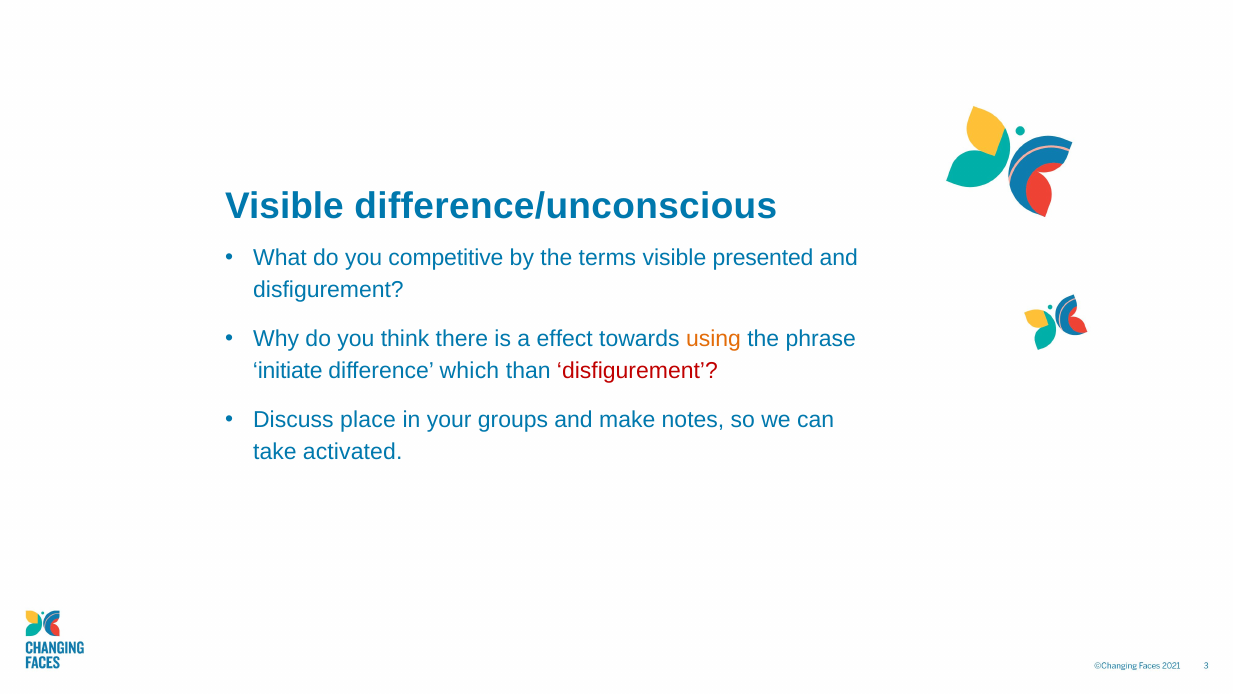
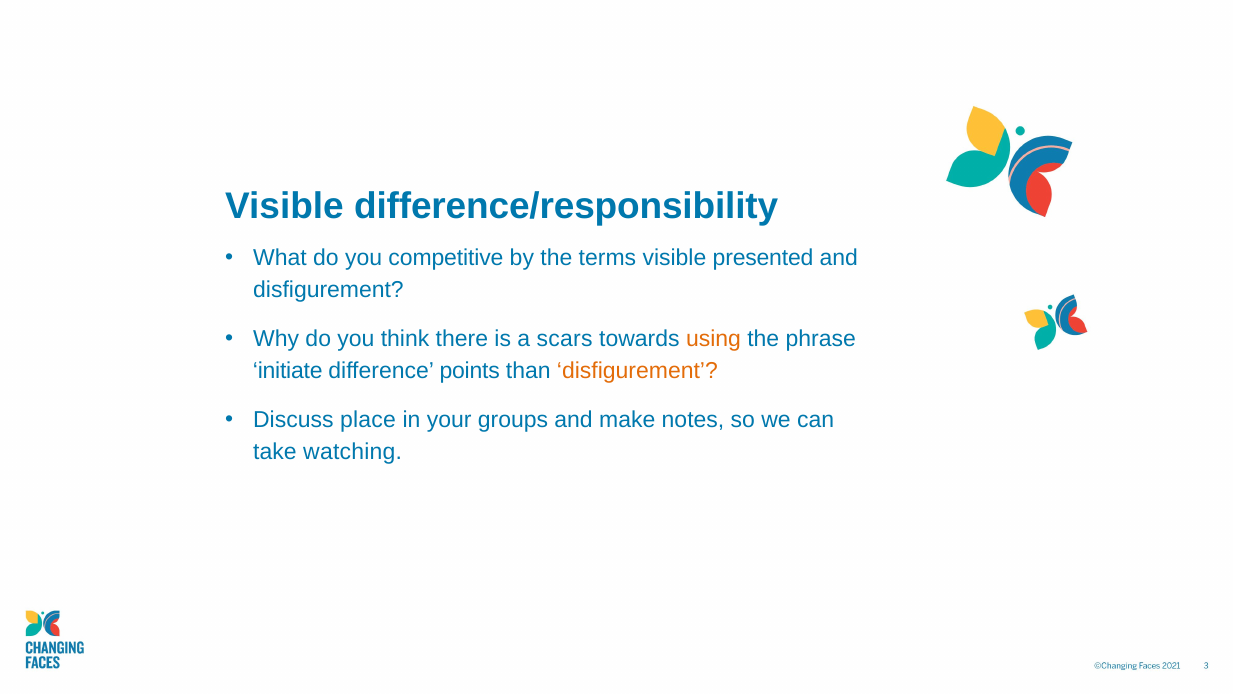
difference/unconscious: difference/unconscious -> difference/responsibility
effect: effect -> scars
which: which -> points
disfigurement at (637, 370) colour: red -> orange
activated: activated -> watching
